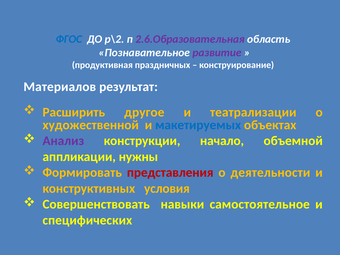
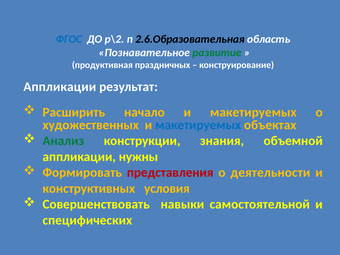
2.6.Образовательная colour: purple -> black
развитие colour: purple -> green
Материалов at (60, 87): Материалов -> Аппликации
другое: другое -> начало
театрализации at (253, 112): театрализации -> макетируемых
художественной: художественной -> художественных
Анализ colour: purple -> green
начало: начало -> знания
самостоятельное: самостоятельное -> самостоятельной
